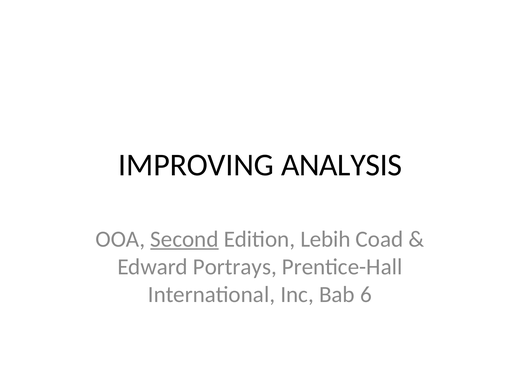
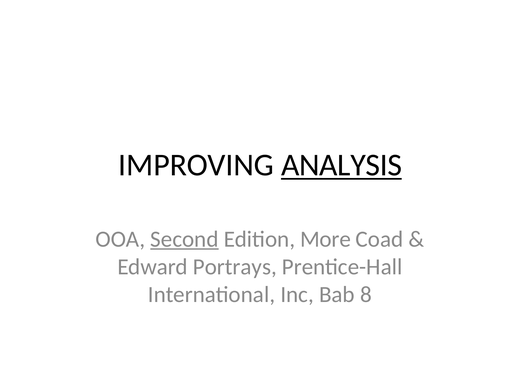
ANALYSIS underline: none -> present
Lebih: Lebih -> More
6: 6 -> 8
